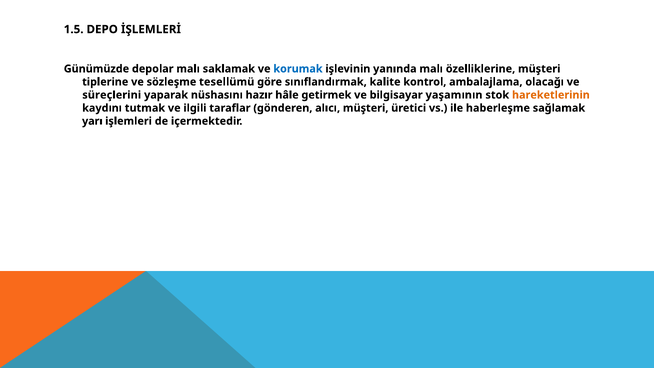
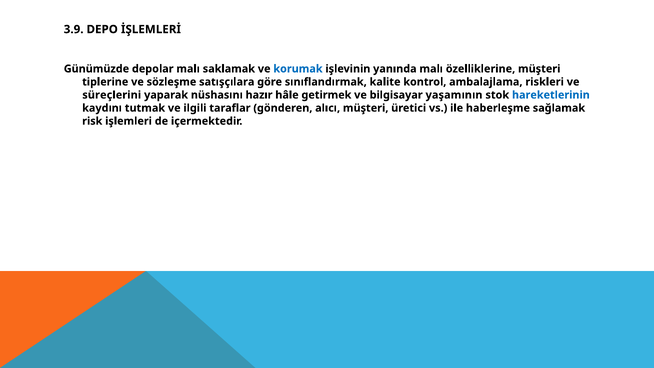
1.5: 1.5 -> 3.9
tesellümü: tesellümü -> satışçılara
olacağı: olacağı -> riskleri
hareketlerinin colour: orange -> blue
yarı: yarı -> risk
